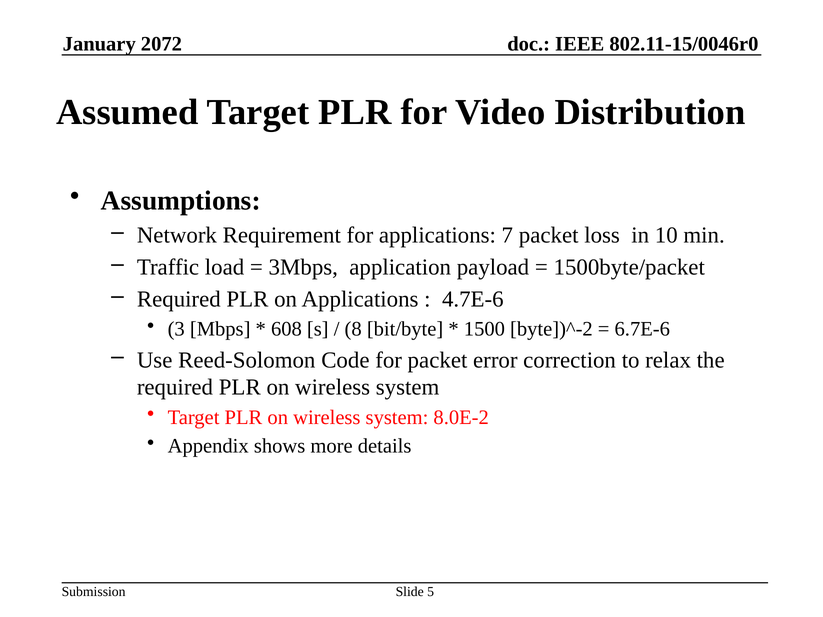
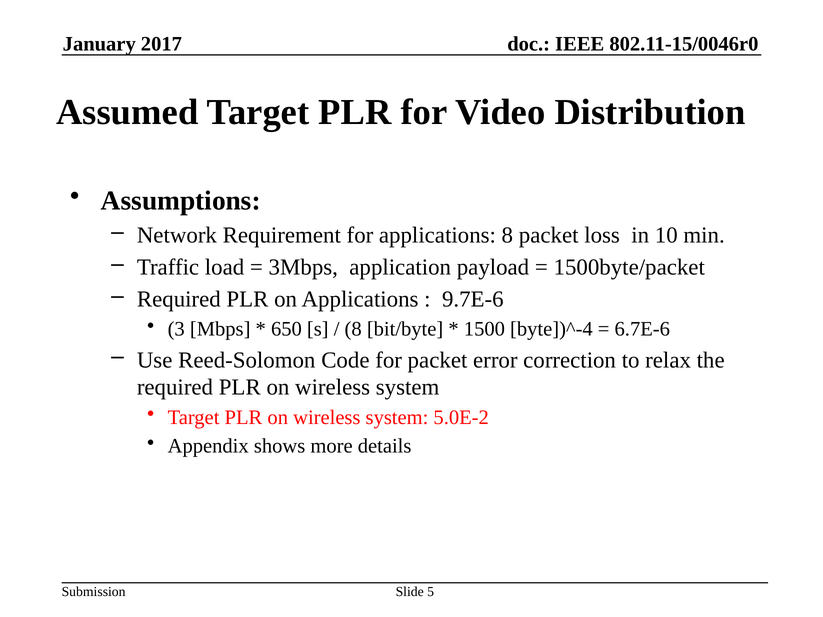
2072: 2072 -> 2017
applications 7: 7 -> 8
4.7E-6: 4.7E-6 -> 9.7E-6
608: 608 -> 650
byte])^-2: byte])^-2 -> byte])^-4
8.0E-2: 8.0E-2 -> 5.0E-2
